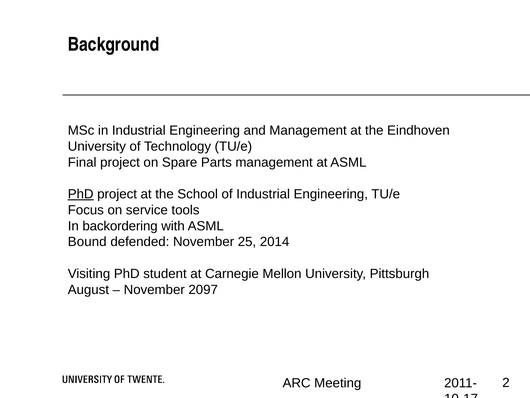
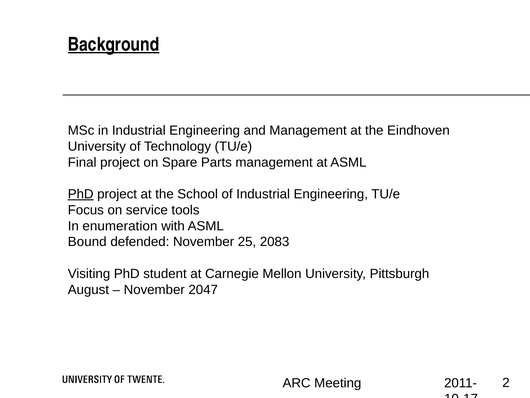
Background underline: none -> present
backordering: backordering -> enumeration
2014: 2014 -> 2083
2097: 2097 -> 2047
